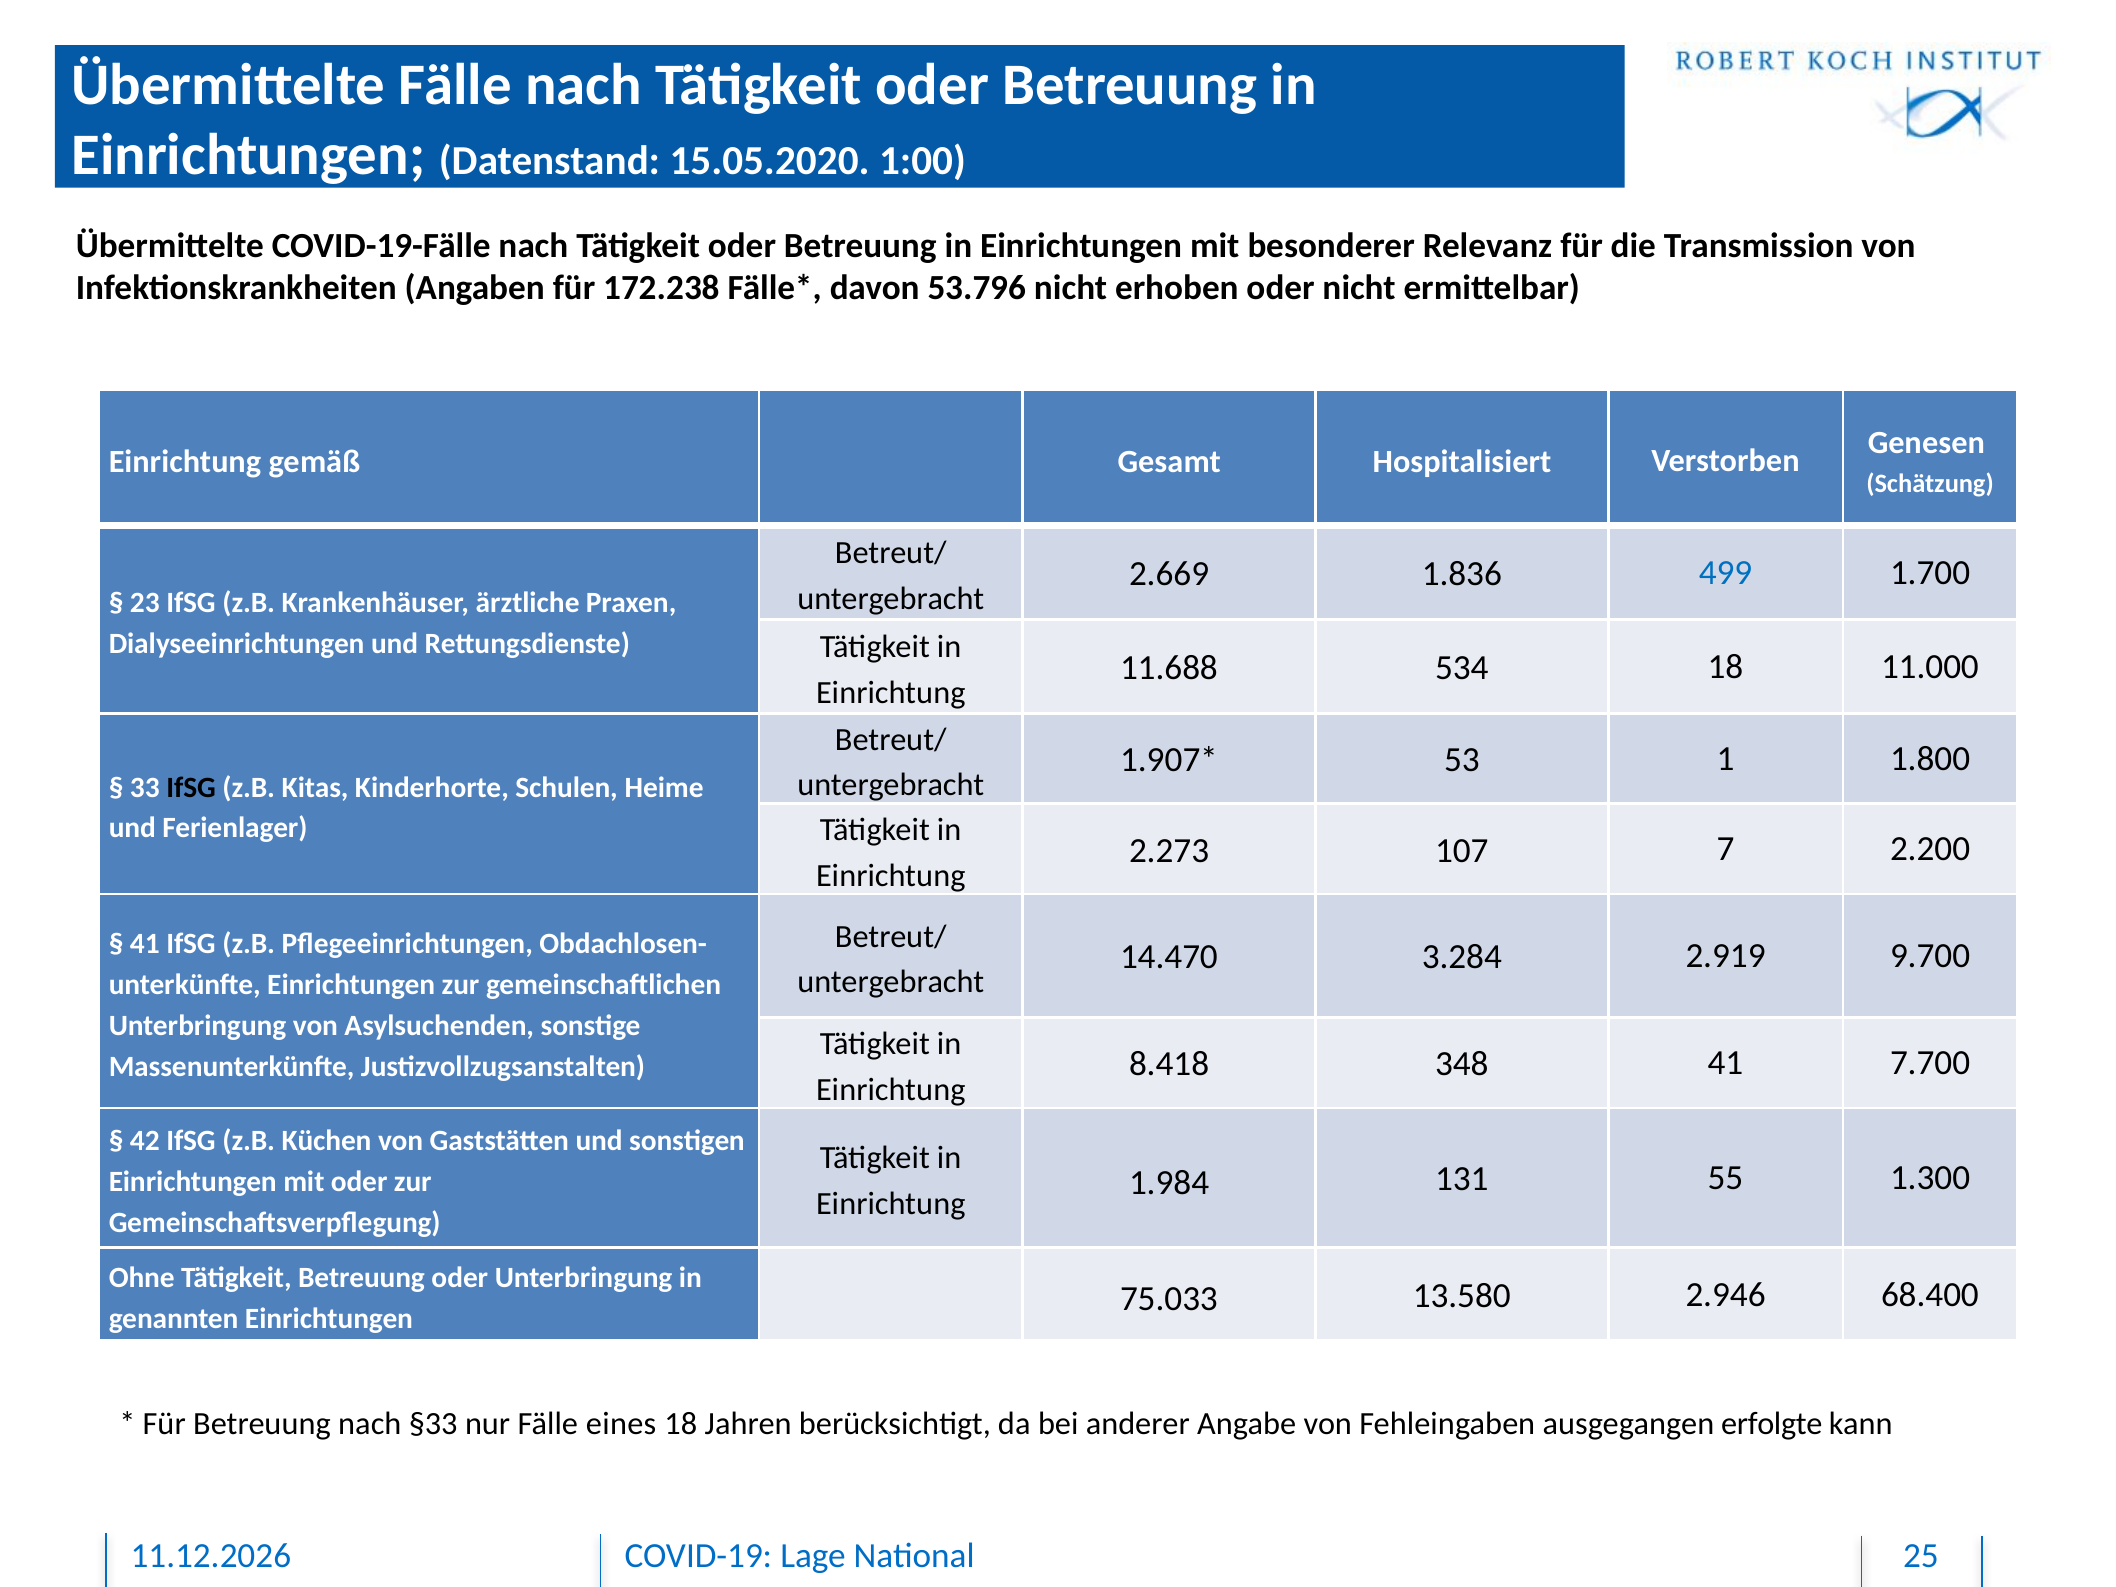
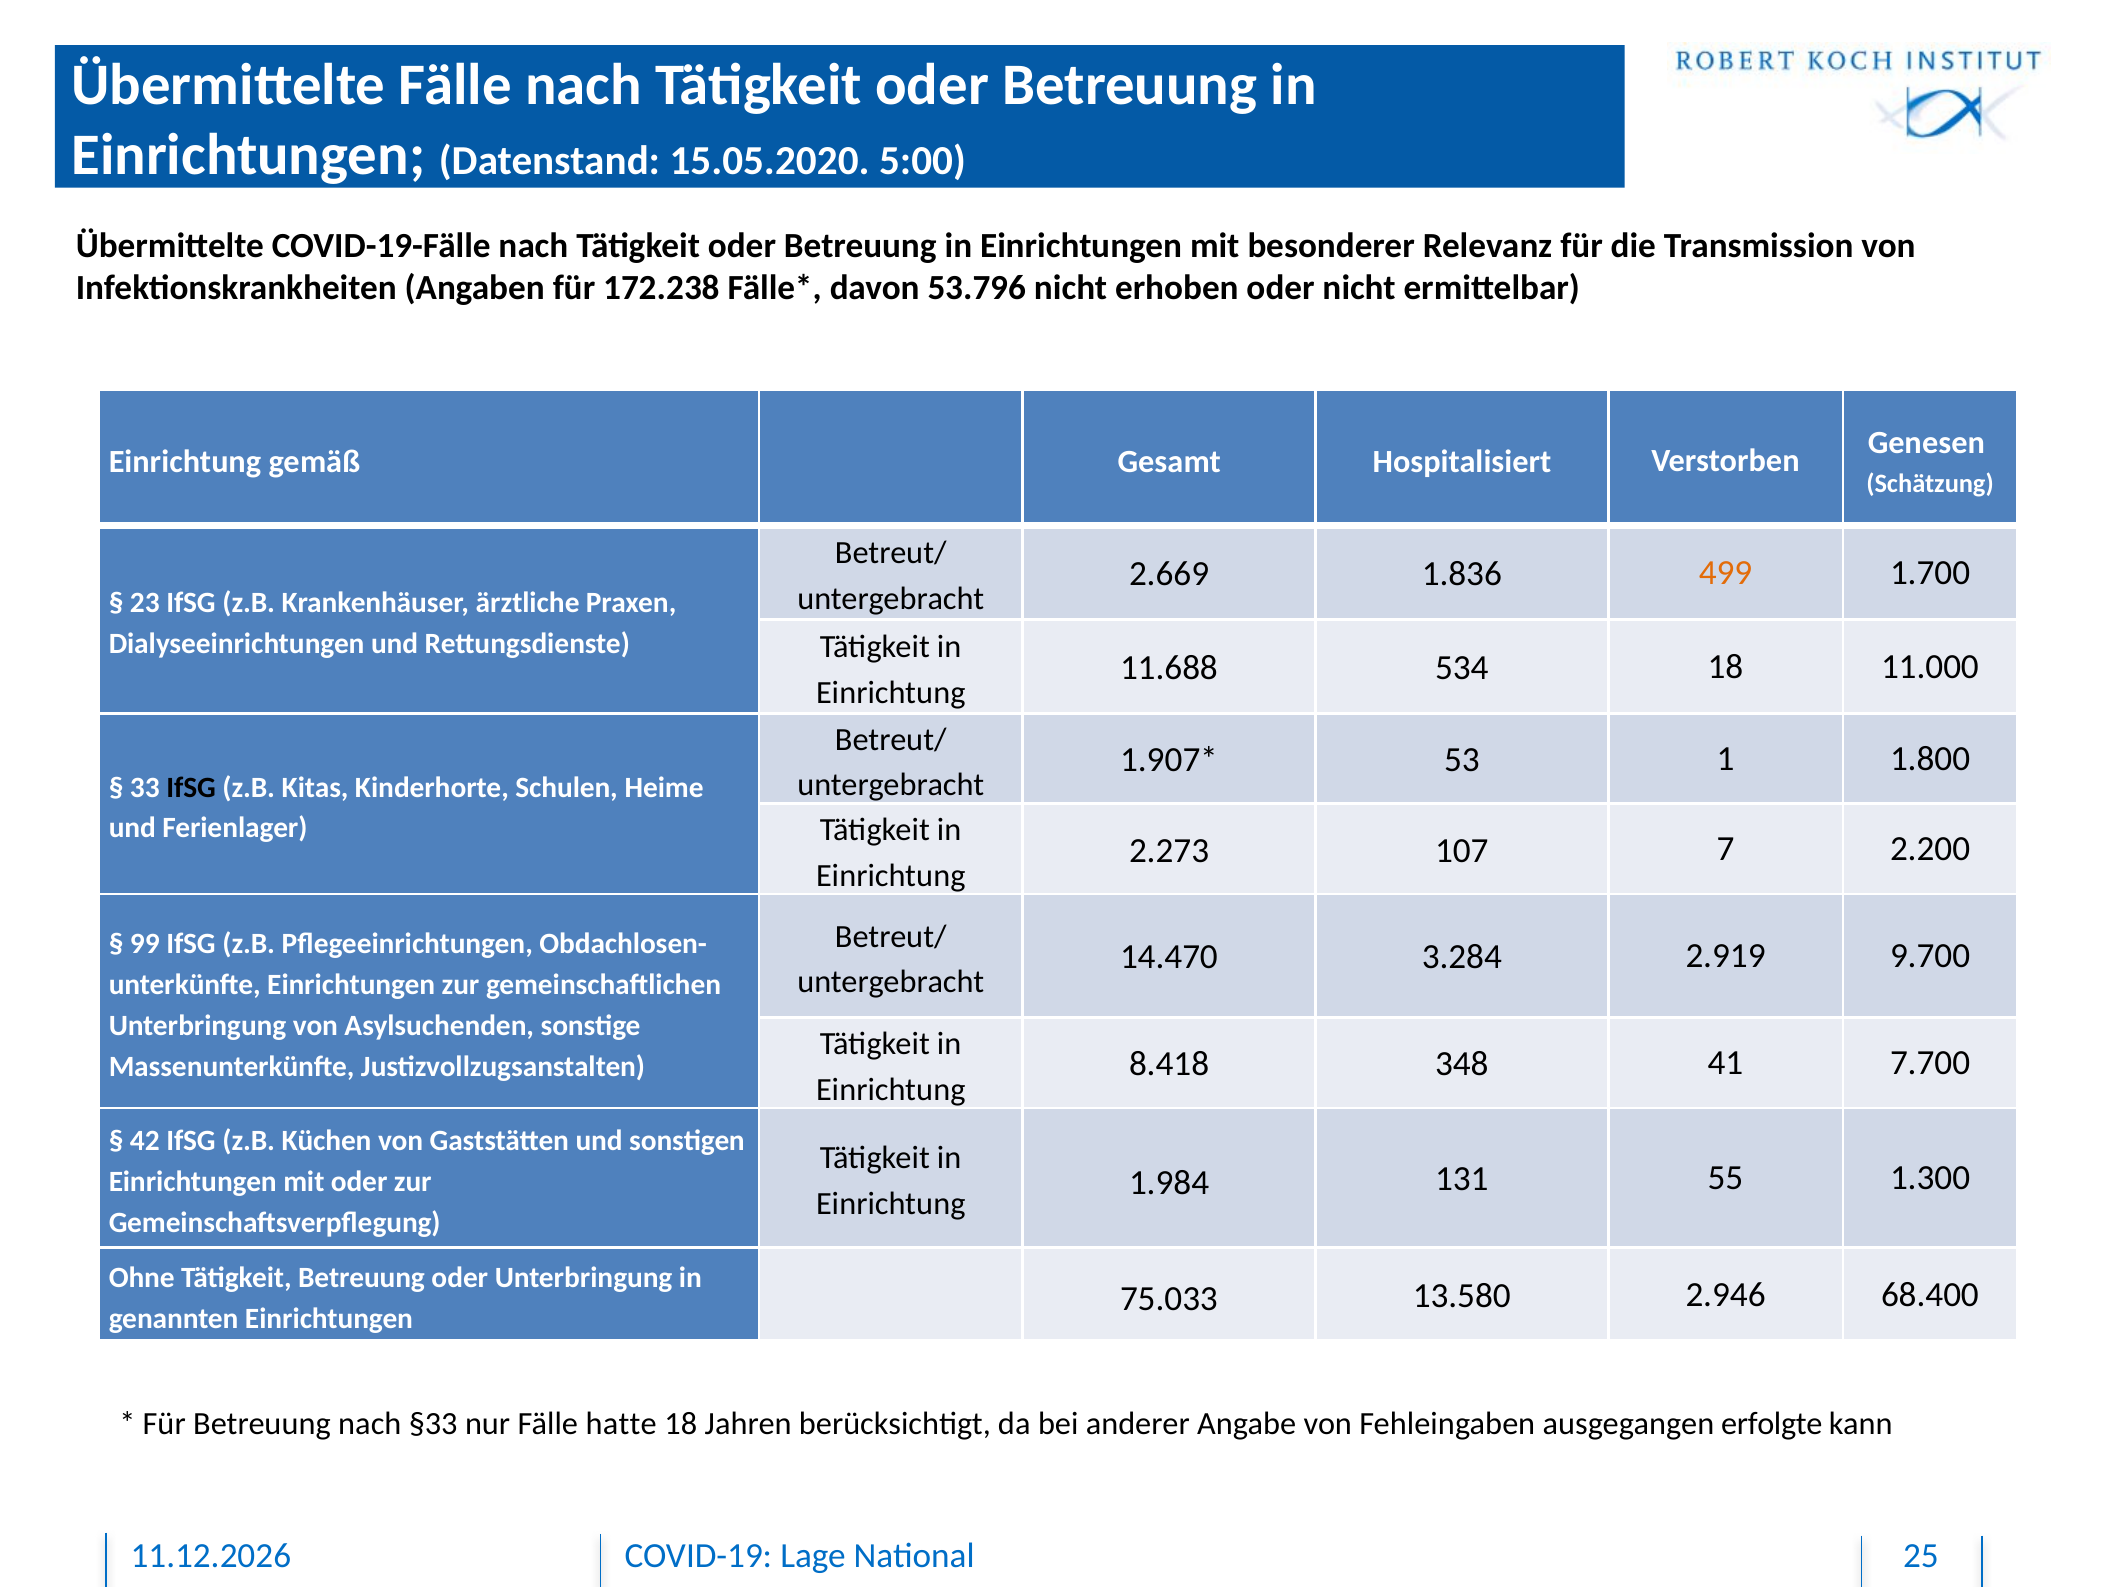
1:00: 1:00 -> 5:00
499 colour: blue -> orange
41 at (145, 944): 41 -> 99
eines: eines -> hatte
